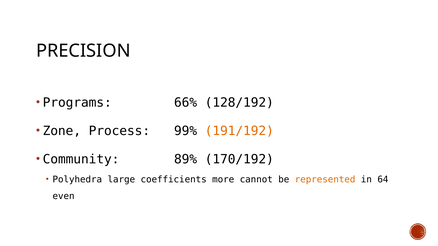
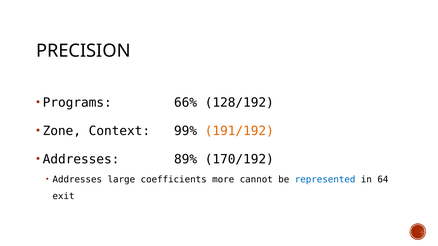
Process: Process -> Context
Community at (81, 160): Community -> Addresses
Polyhedra at (77, 180): Polyhedra -> Addresses
represented colour: orange -> blue
even: even -> exit
